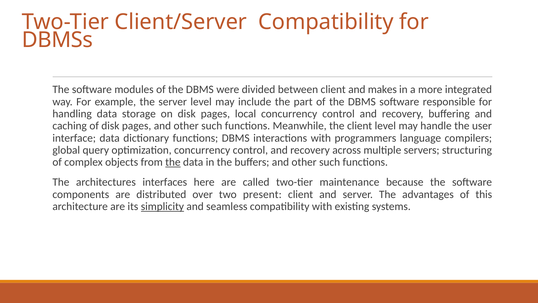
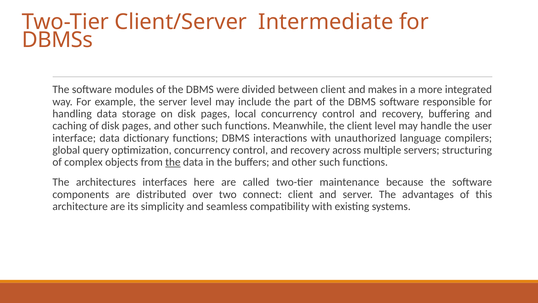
Client/Server Compatibility: Compatibility -> Intermediate
programmers: programmers -> unauthorized
present: present -> connect
simplicity underline: present -> none
